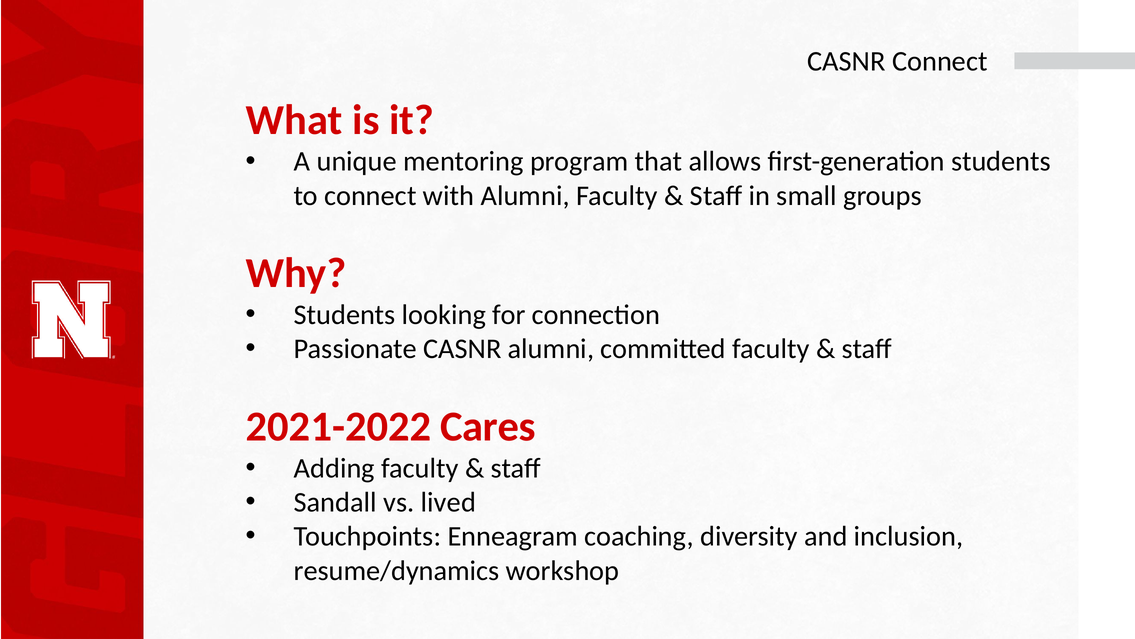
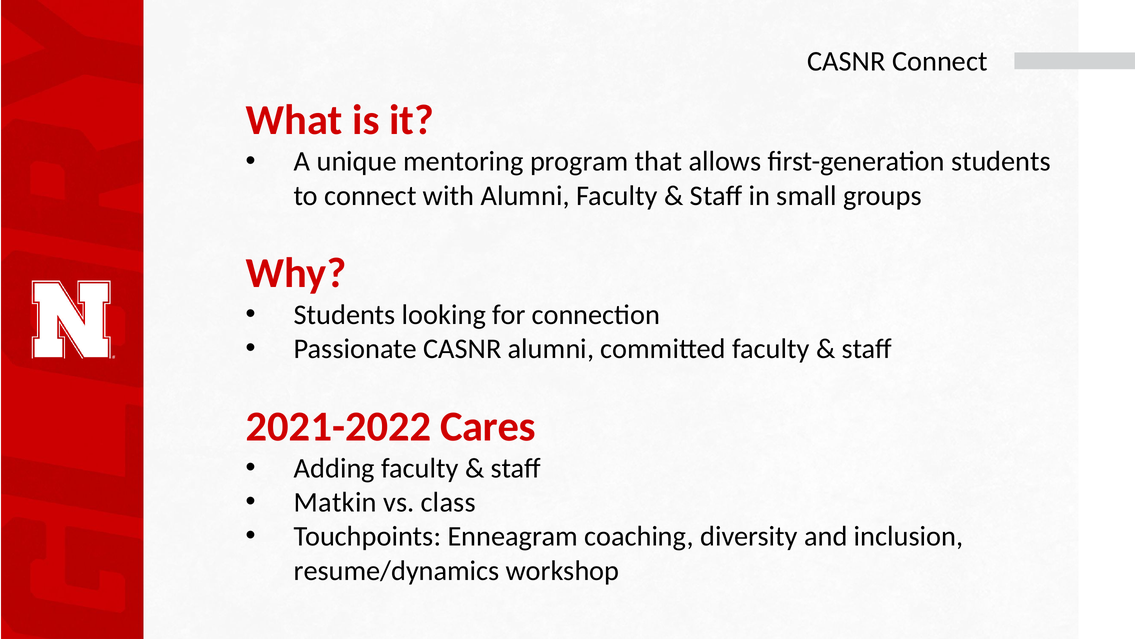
Sandall: Sandall -> Matkin
lived: lived -> class
